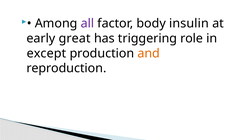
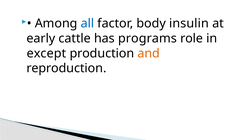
all colour: purple -> blue
great: great -> cattle
triggering: triggering -> programs
